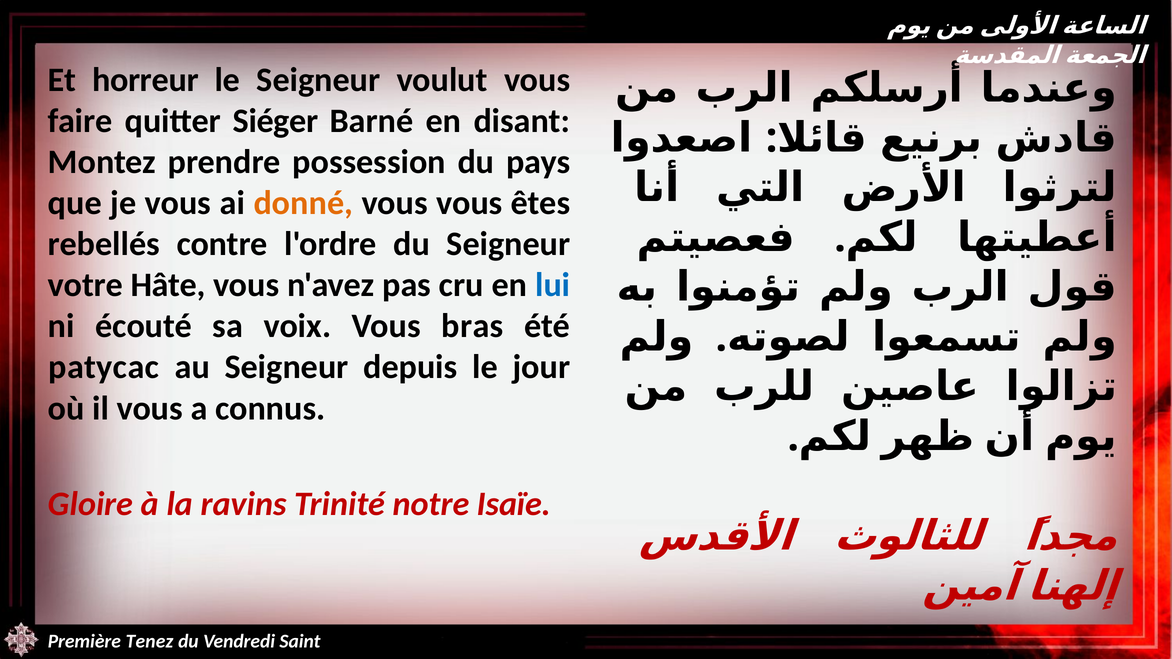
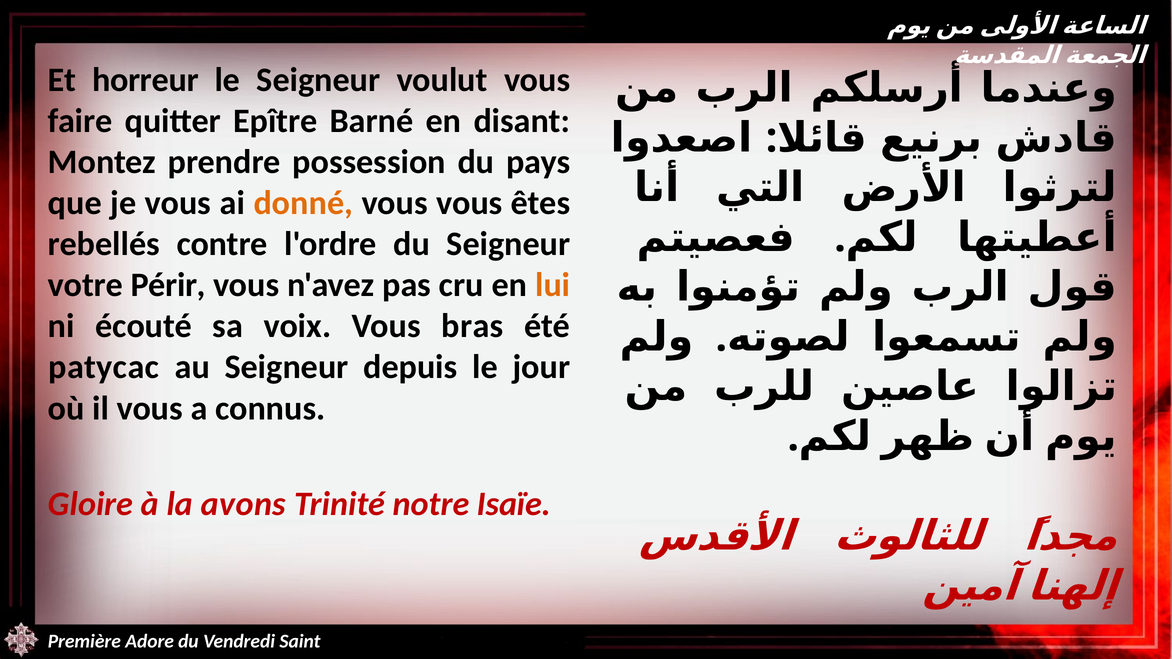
Siéger: Siéger -> Epître
Hâte: Hâte -> Périr
lui colour: blue -> orange
ravins: ravins -> avons
Tenez: Tenez -> Adore
